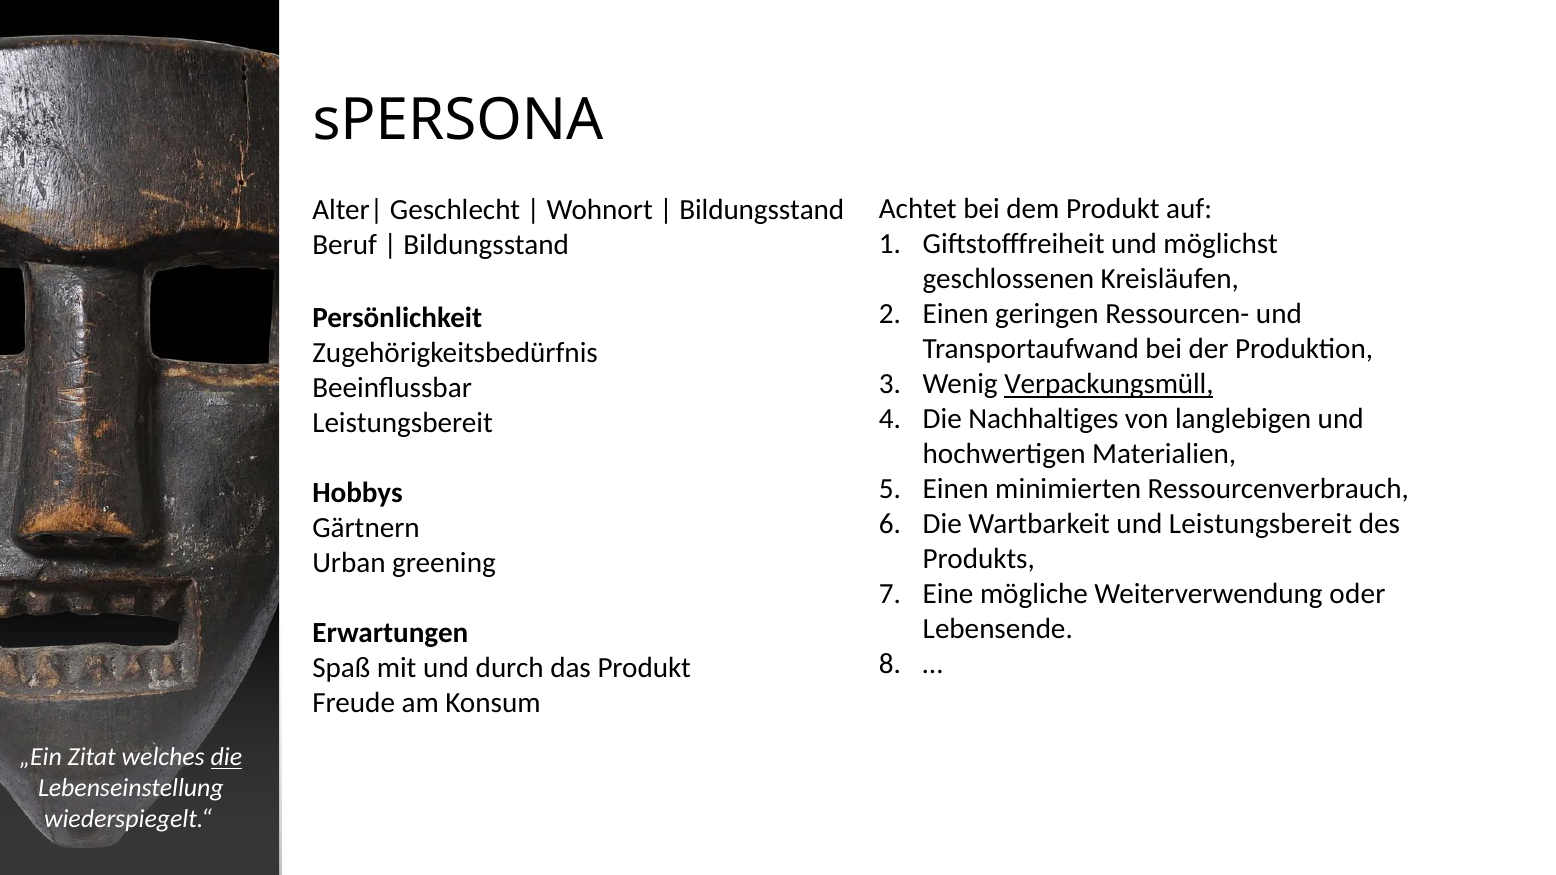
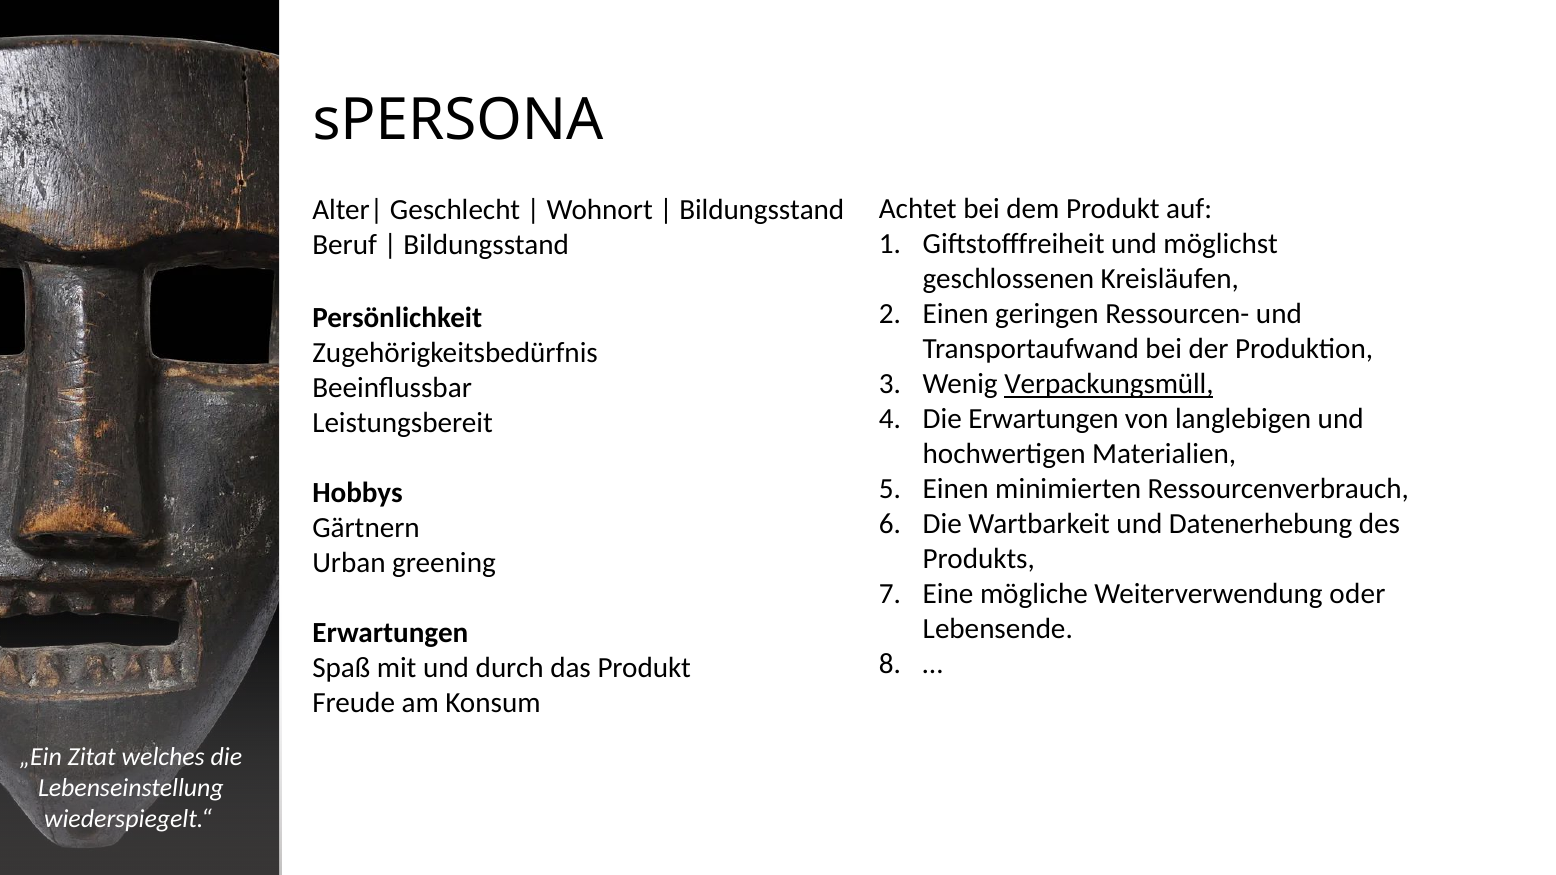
Die Nachhaltiges: Nachhaltiges -> Erwartungen
und Leistungsbereit: Leistungsbereit -> Datenerhebung
die at (226, 757) underline: present -> none
